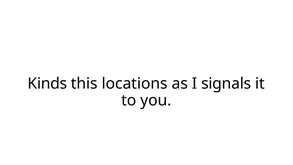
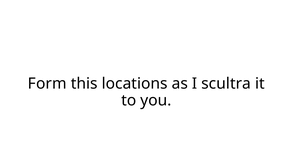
Kinds: Kinds -> Form
signals: signals -> scultra
